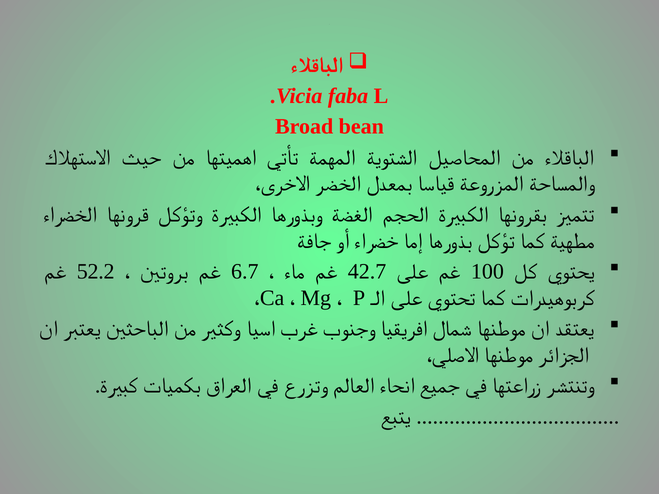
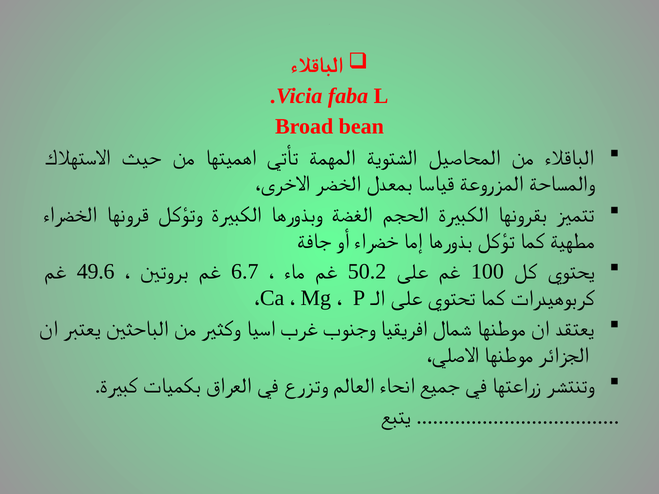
52.2: 52.2 -> 49.6
42.7: 42.7 -> 50.2
